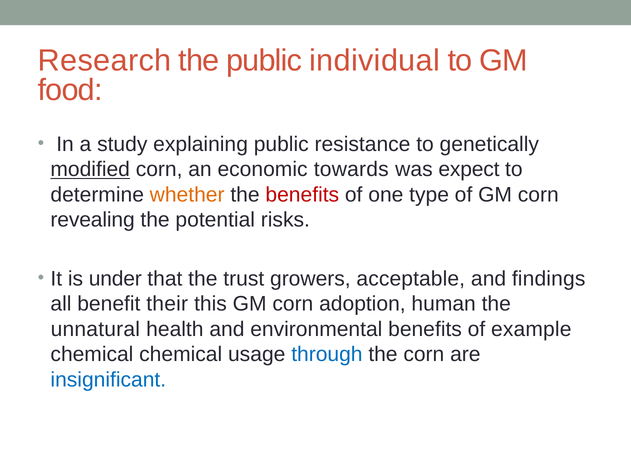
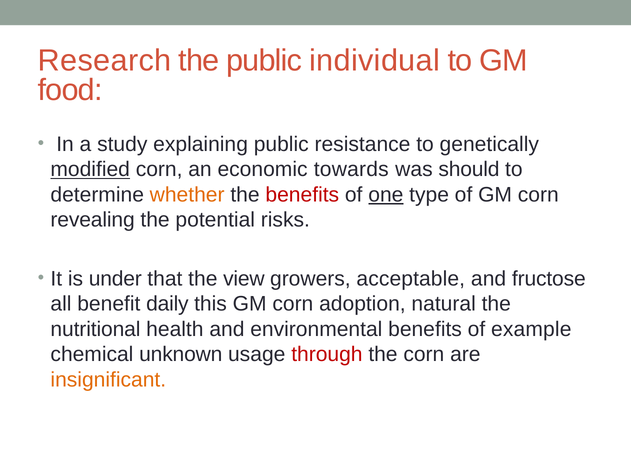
expect: expect -> should
one underline: none -> present
trust: trust -> view
ﬁndings: ﬁndings -> fructose
their: their -> daily
human: human -> natural
unnatural: unnatural -> nutritional
chemical chemical: chemical -> unknown
through colour: blue -> red
insignificant colour: blue -> orange
